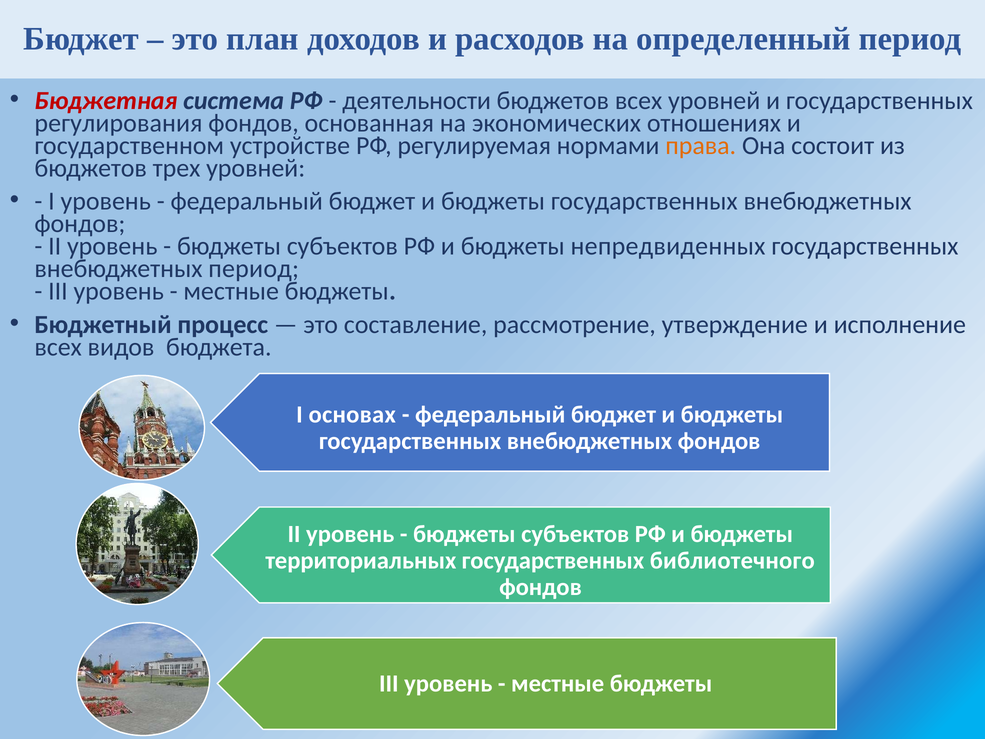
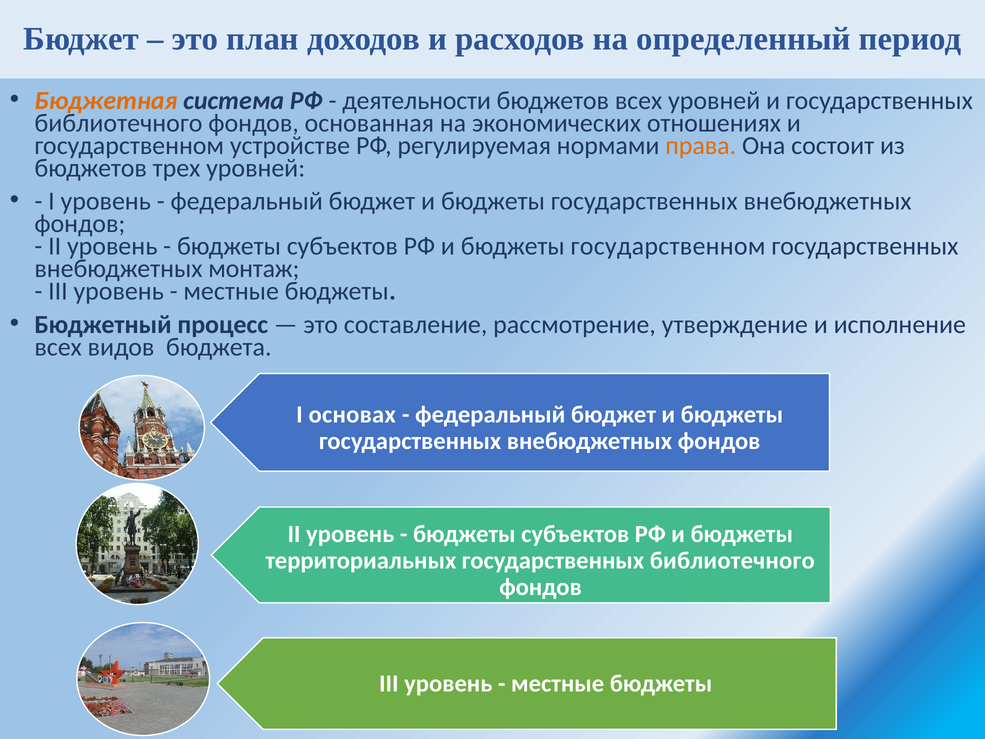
Бюджетная colour: red -> orange
регулирования at (118, 123): регулирования -> библиотечного
бюджеты непредвиденных: непредвиденных -> государственном
внебюджетных период: период -> монтаж
